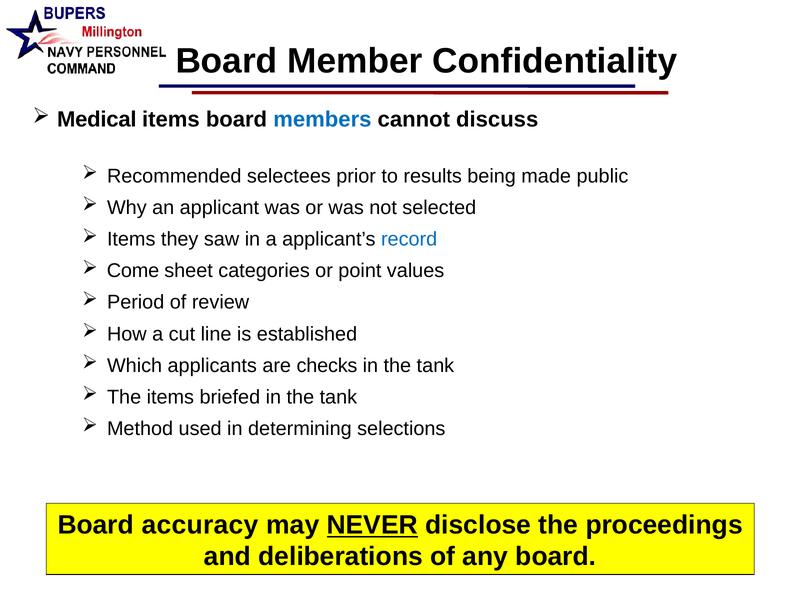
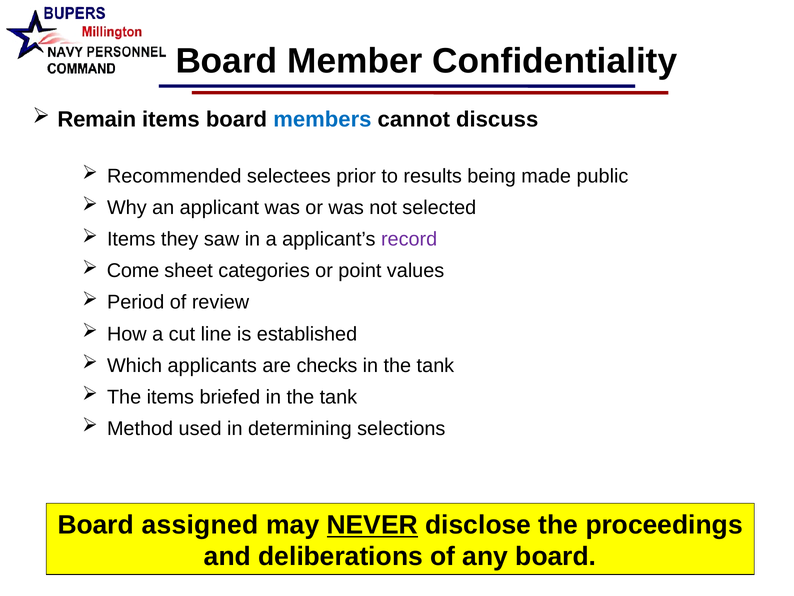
Medical: Medical -> Remain
record colour: blue -> purple
accuracy: accuracy -> assigned
